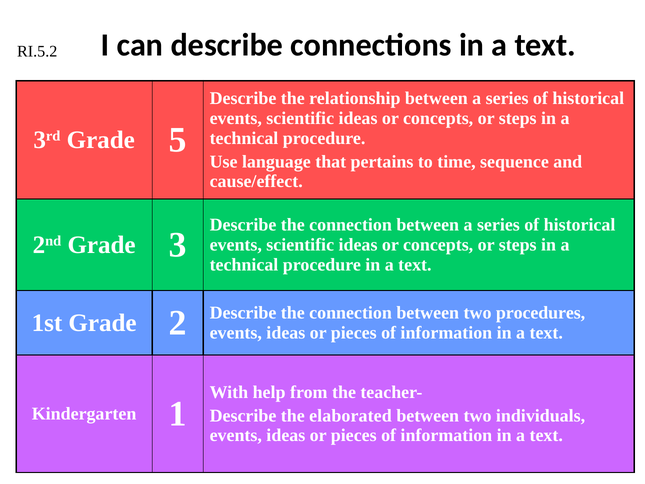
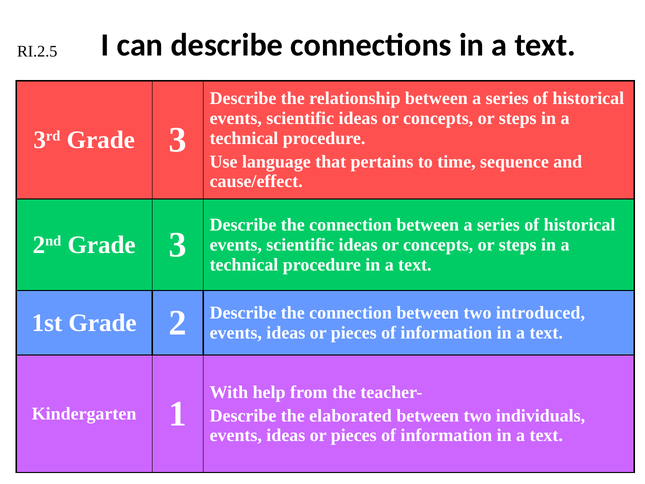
RI.5.2: RI.5.2 -> RI.2.5
3rd Grade 5: 5 -> 3
procedures: procedures -> introduced
